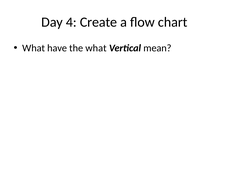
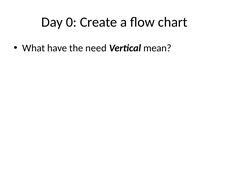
4: 4 -> 0
the what: what -> need
